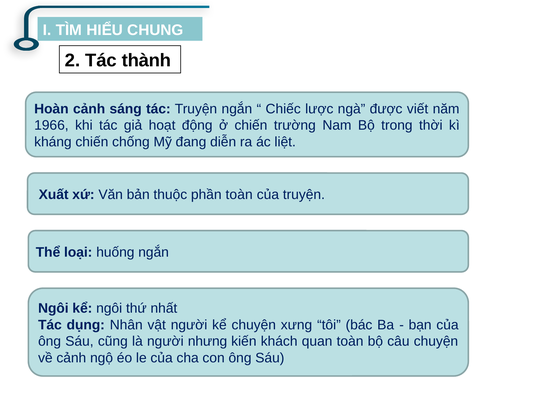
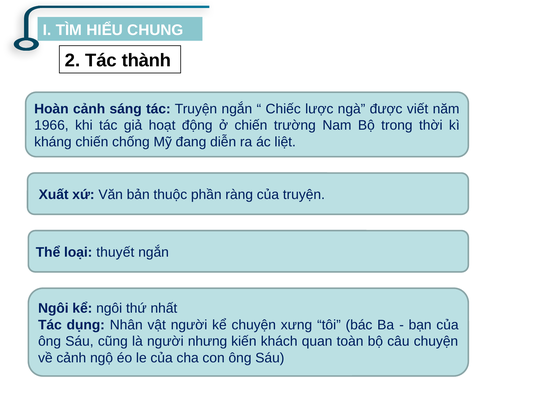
phần toàn: toàn -> ràng
huống: huống -> thuyết
